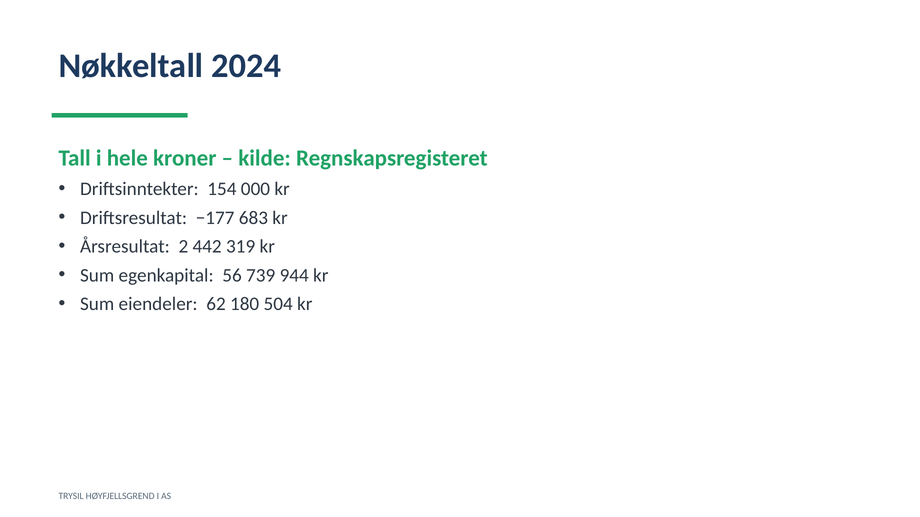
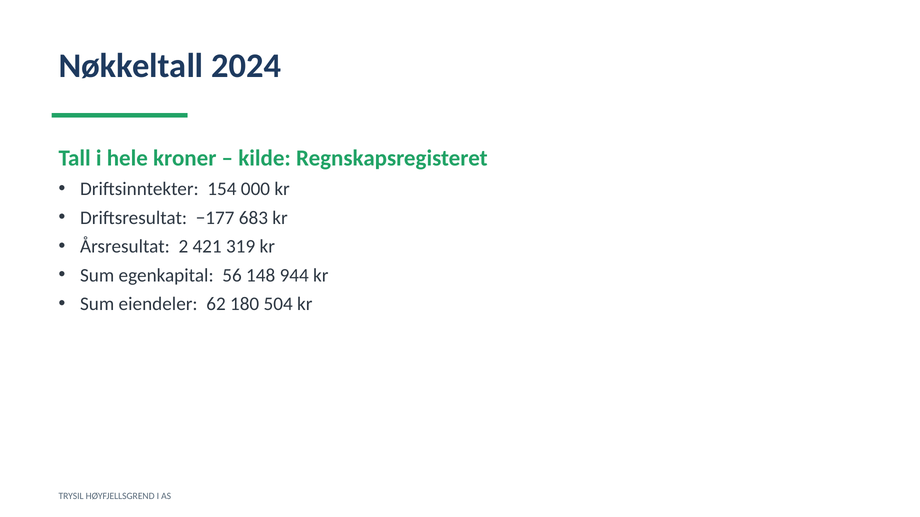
442: 442 -> 421
739: 739 -> 148
